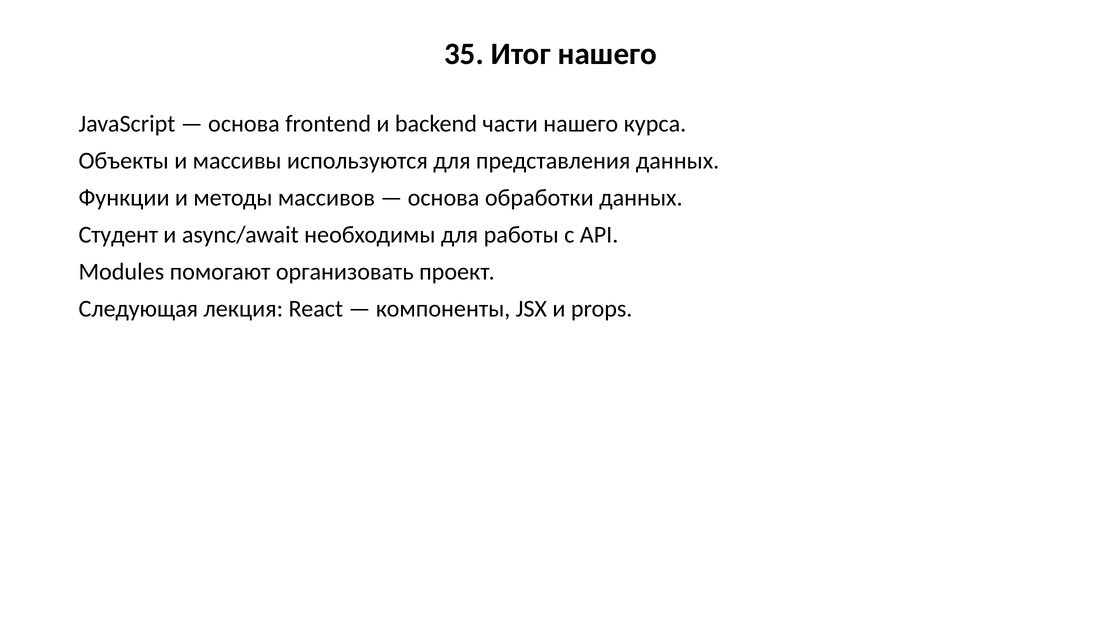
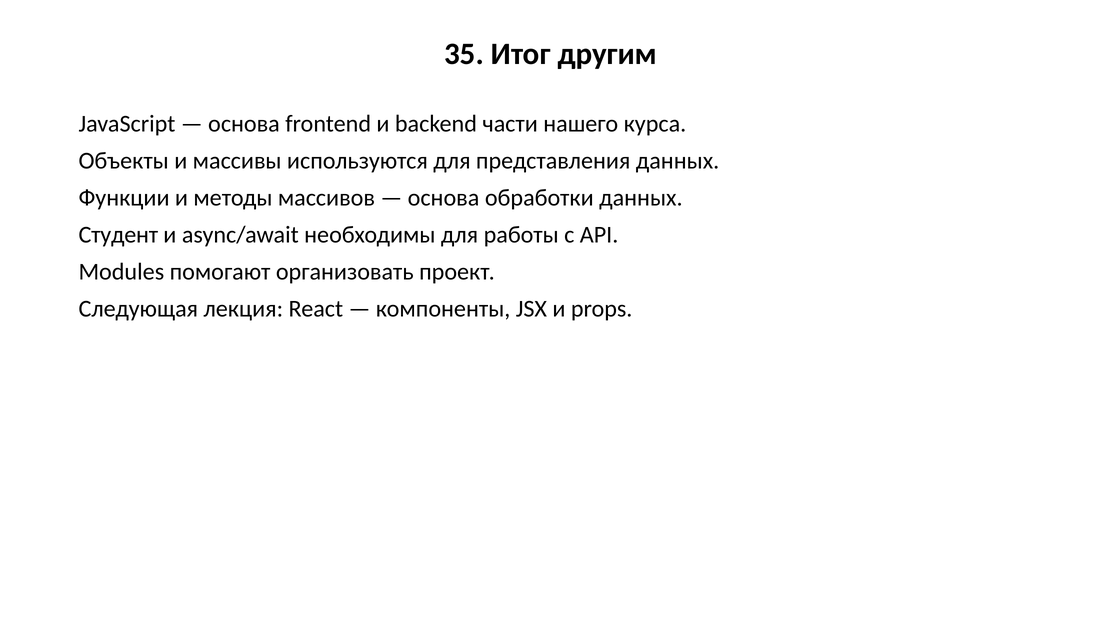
Итог нашего: нашего -> другим
